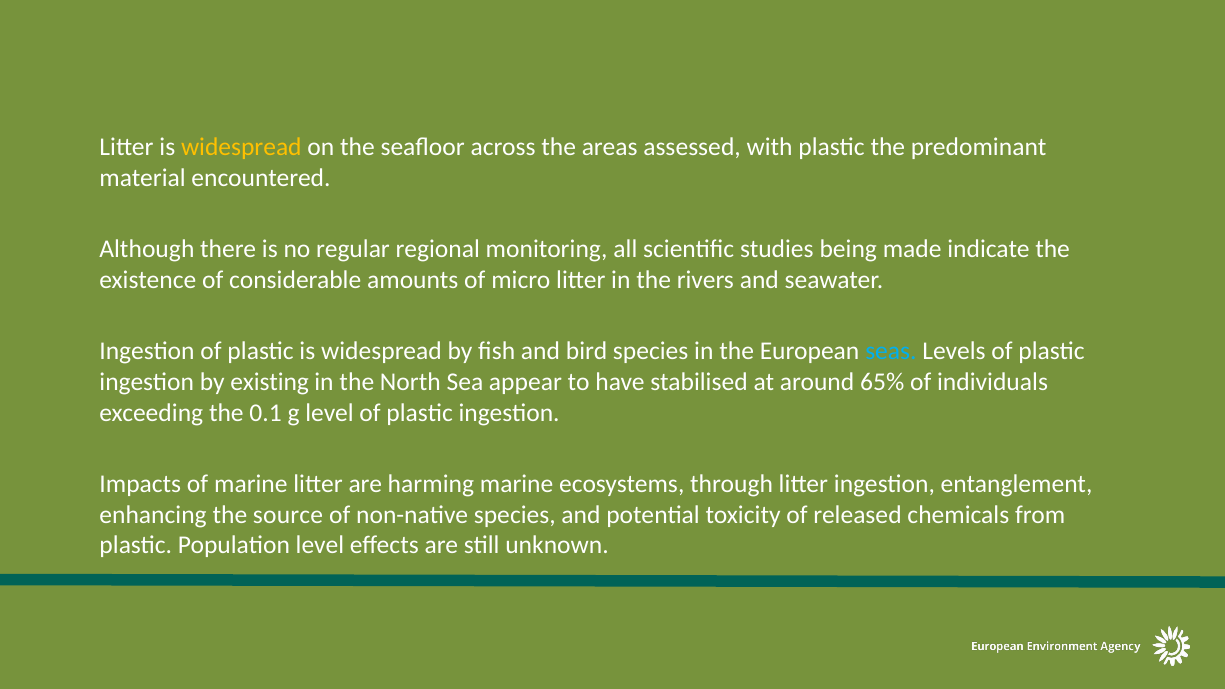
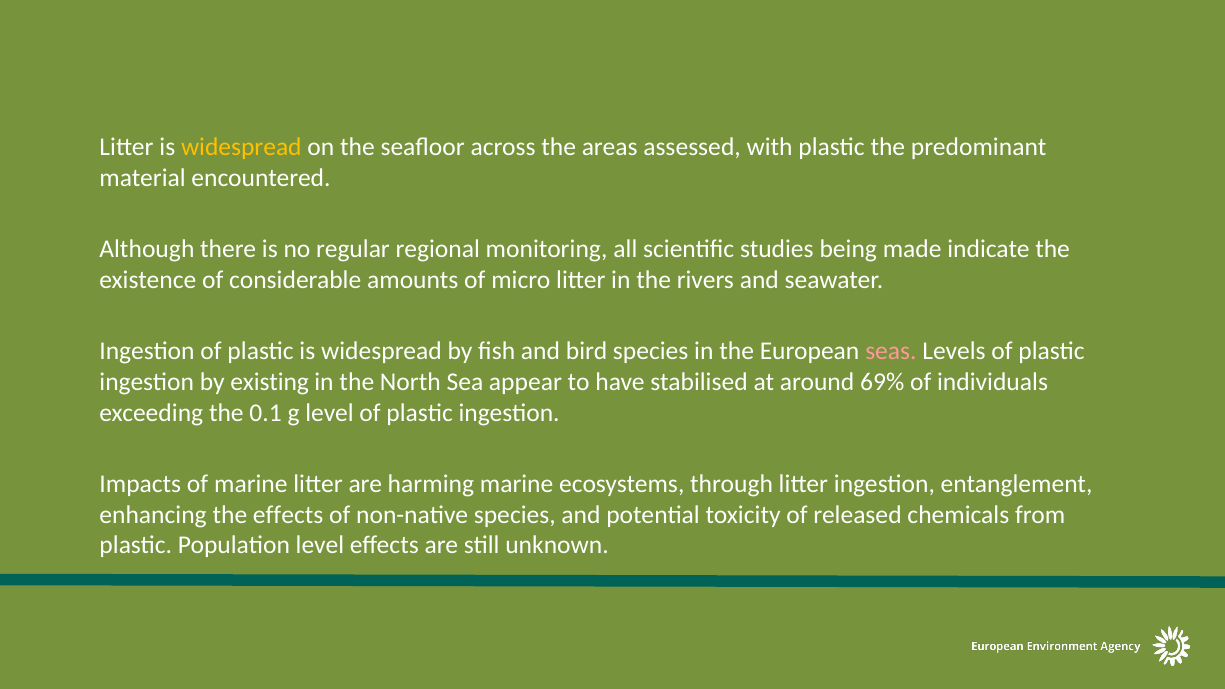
seas colour: light blue -> pink
65%: 65% -> 69%
the source: source -> effects
